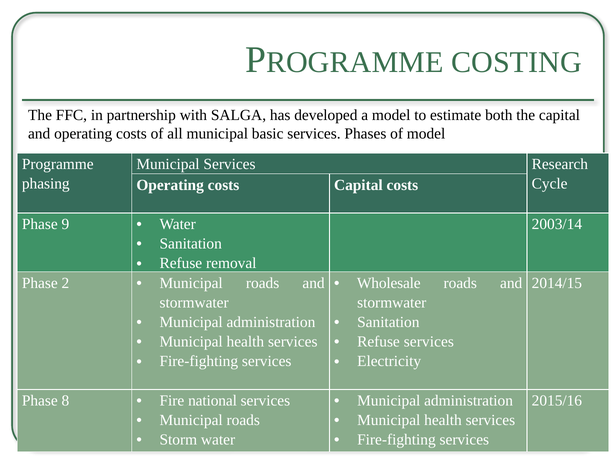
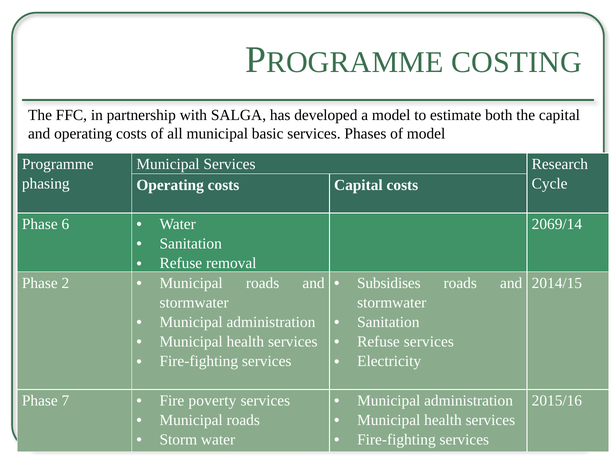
9: 9 -> 6
2003/14: 2003/14 -> 2069/14
Wholesale: Wholesale -> Subsidises
8: 8 -> 7
national: national -> poverty
